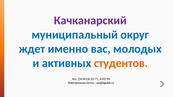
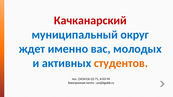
Качканарский colour: purple -> red
